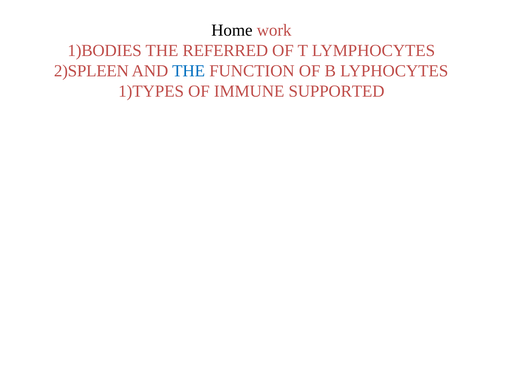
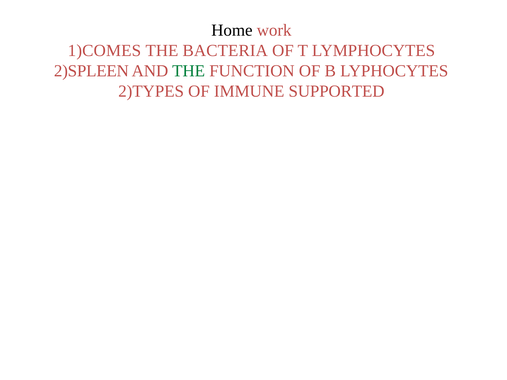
1)BODIES: 1)BODIES -> 1)COMES
REFERRED: REFERRED -> BACTERIA
THE at (189, 71) colour: blue -> green
1)TYPES: 1)TYPES -> 2)TYPES
